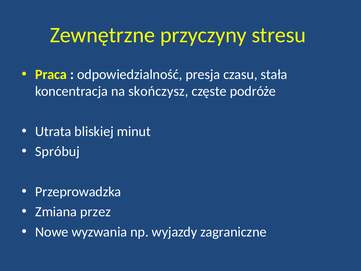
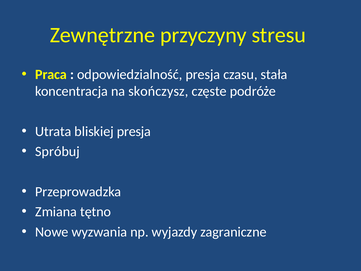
bliskiej minut: minut -> presja
przez: przez -> tętno
